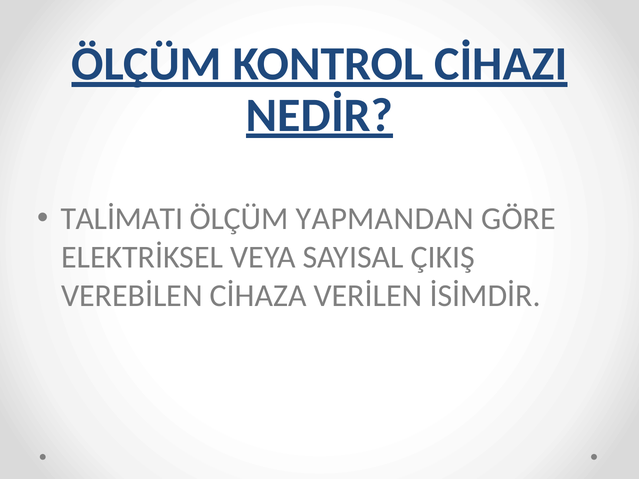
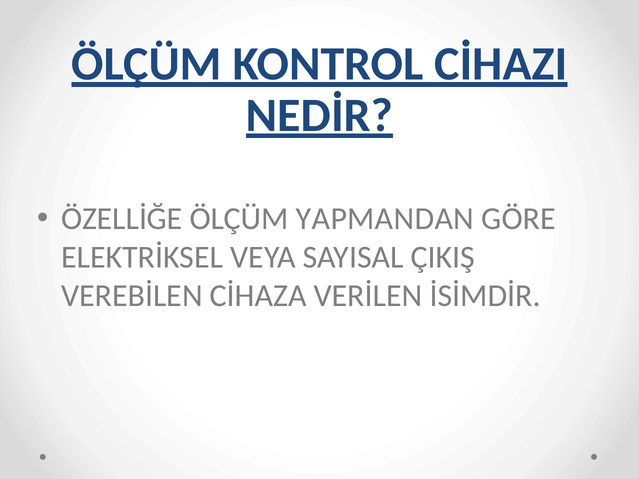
TALİMATI: TALİMATI -> ÖZELLİĞE
